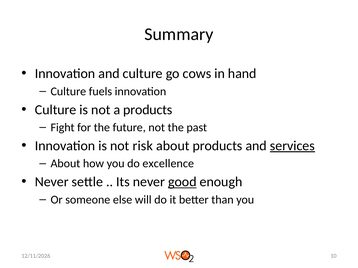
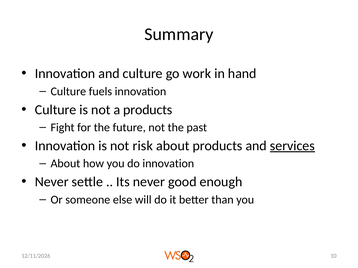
cows: cows -> work
do excellence: excellence -> innovation
good underline: present -> none
